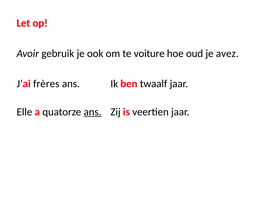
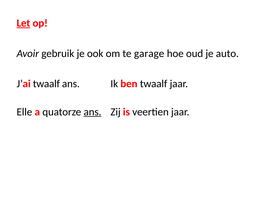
Let underline: none -> present
voiture: voiture -> garage
avez: avez -> auto
J’ai frères: frères -> twaalf
